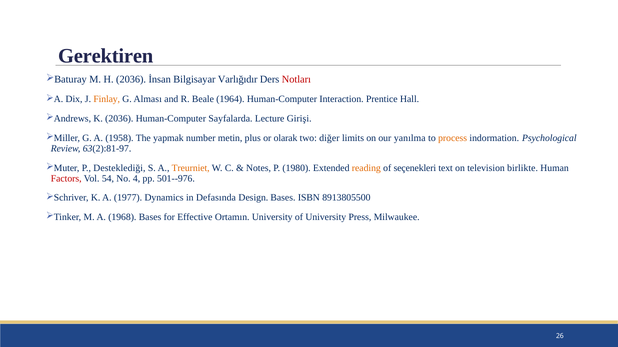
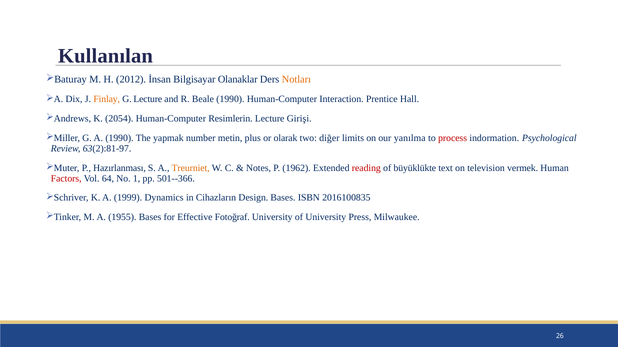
Gerektiren: Gerektiren -> Kullanılan
H 2036: 2036 -> 2012
Varlığıdır: Varlığıdır -> Olanaklar
Notları colour: red -> orange
G Alması: Alması -> Lecture
Beale 1964: 1964 -> 1990
K 2036: 2036 -> 2054
Sayfalarda: Sayfalarda -> Resimlerin
A 1958: 1958 -> 1990
process colour: orange -> red
Desteklediği: Desteklediği -> Hazırlanması
1980: 1980 -> 1962
reading colour: orange -> red
seçenekleri: seçenekleri -> büyüklükte
birlikte: birlikte -> vermek
54: 54 -> 64
4: 4 -> 1
501--976: 501--976 -> 501--366
1977: 1977 -> 1999
Defasında: Defasında -> Cihazların
8913805500: 8913805500 -> 2016100835
1968: 1968 -> 1955
Ortamın: Ortamın -> Fotoğraf
